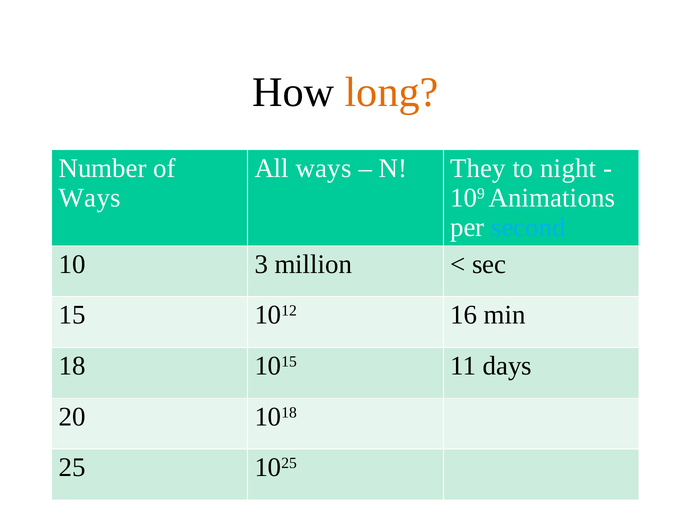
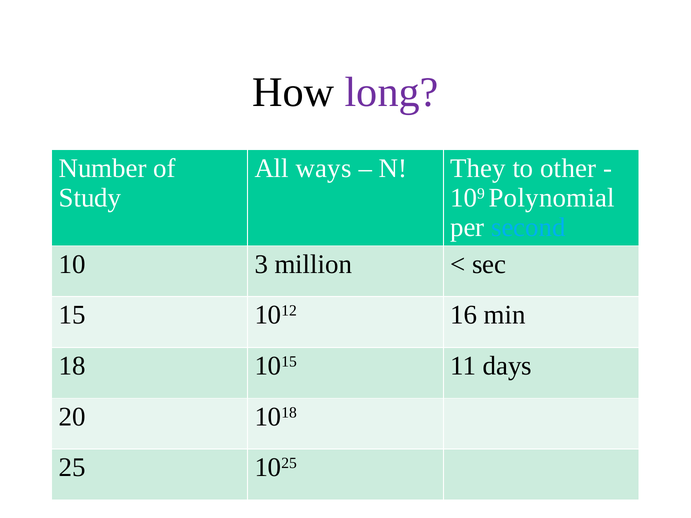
long colour: orange -> purple
night: night -> other
Ways at (90, 198): Ways -> Study
Animations: Animations -> Polynomial
